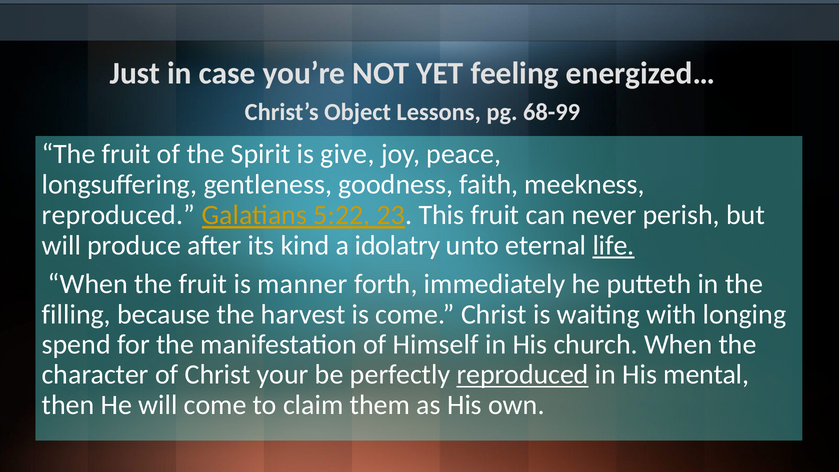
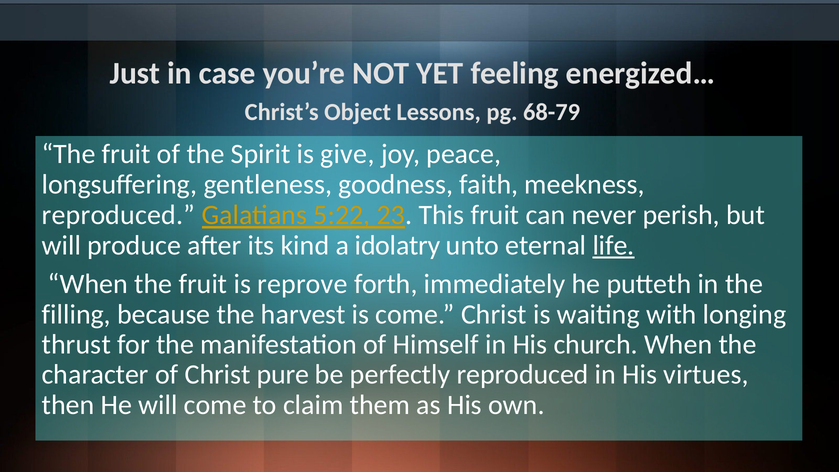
68-99: 68-99 -> 68-79
manner: manner -> reprove
spend: spend -> thrust
your: your -> pure
reproduced at (523, 375) underline: present -> none
mental: mental -> virtues
